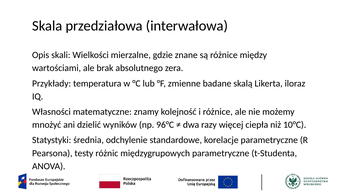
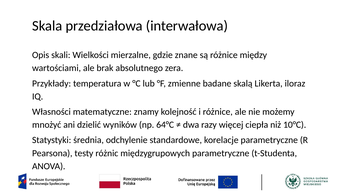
96°C: 96°C -> 64°C
